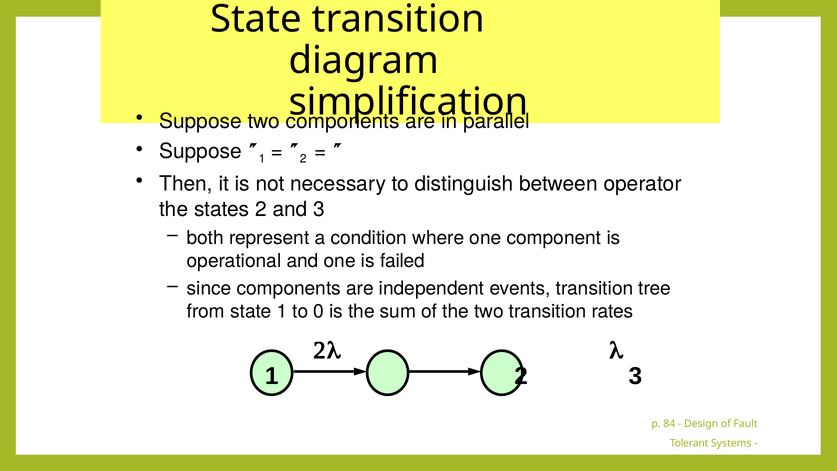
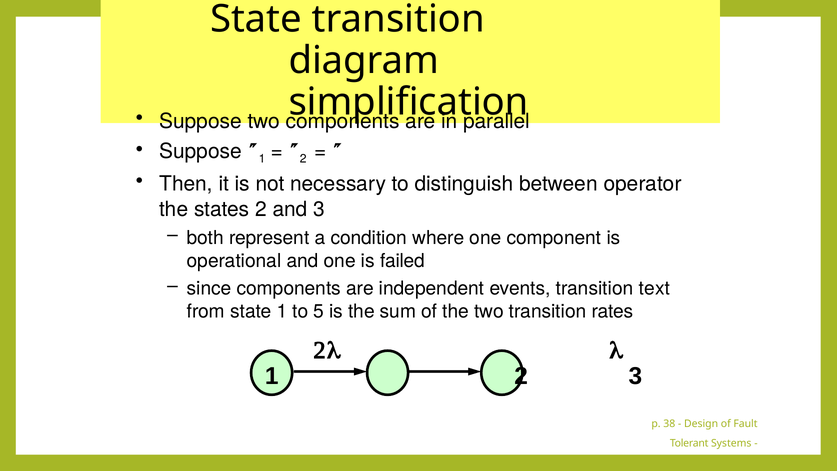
tree: tree -> text
0: 0 -> 5
84: 84 -> 38
